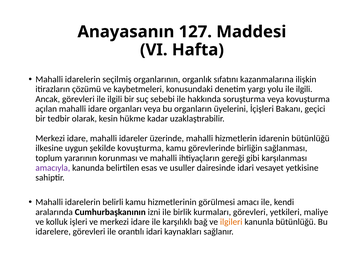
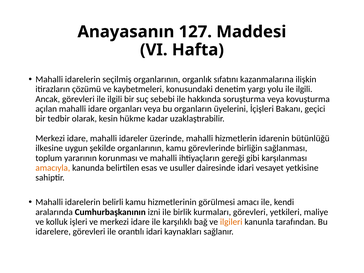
şekilde kovuşturma: kovuşturma -> organlarının
amacıyla colour: purple -> orange
kanunla bütünlüğü: bütünlüğü -> tarafından
